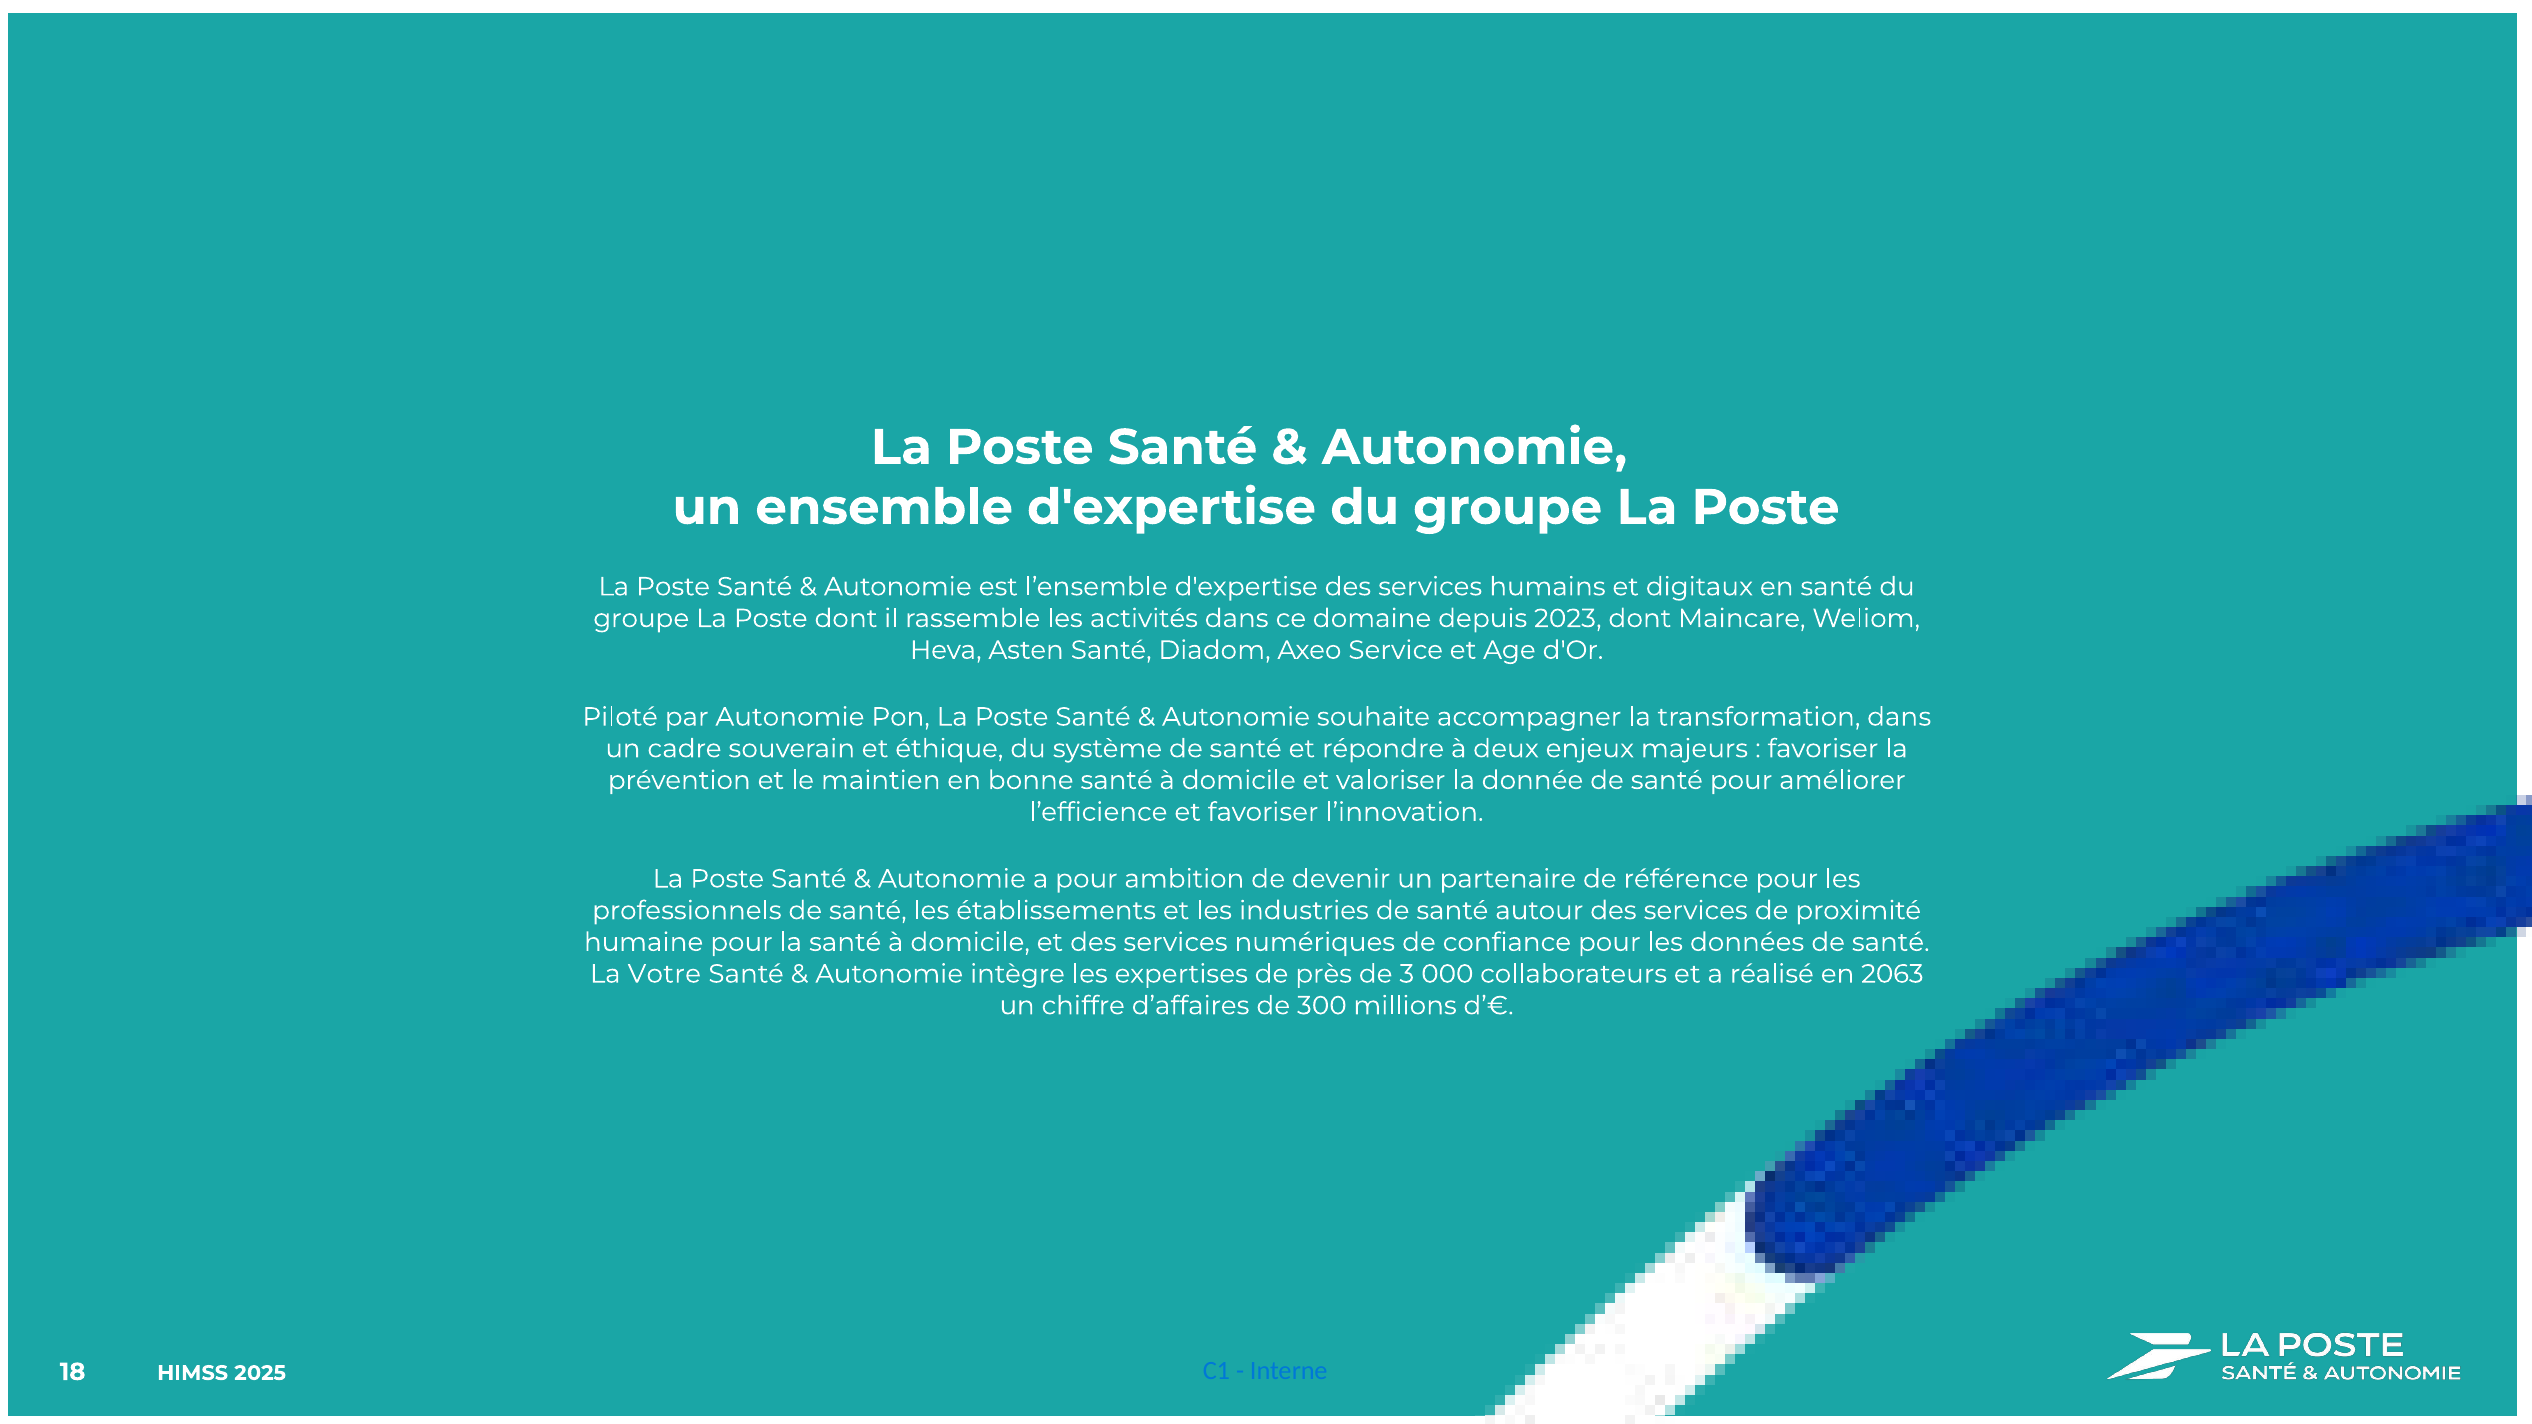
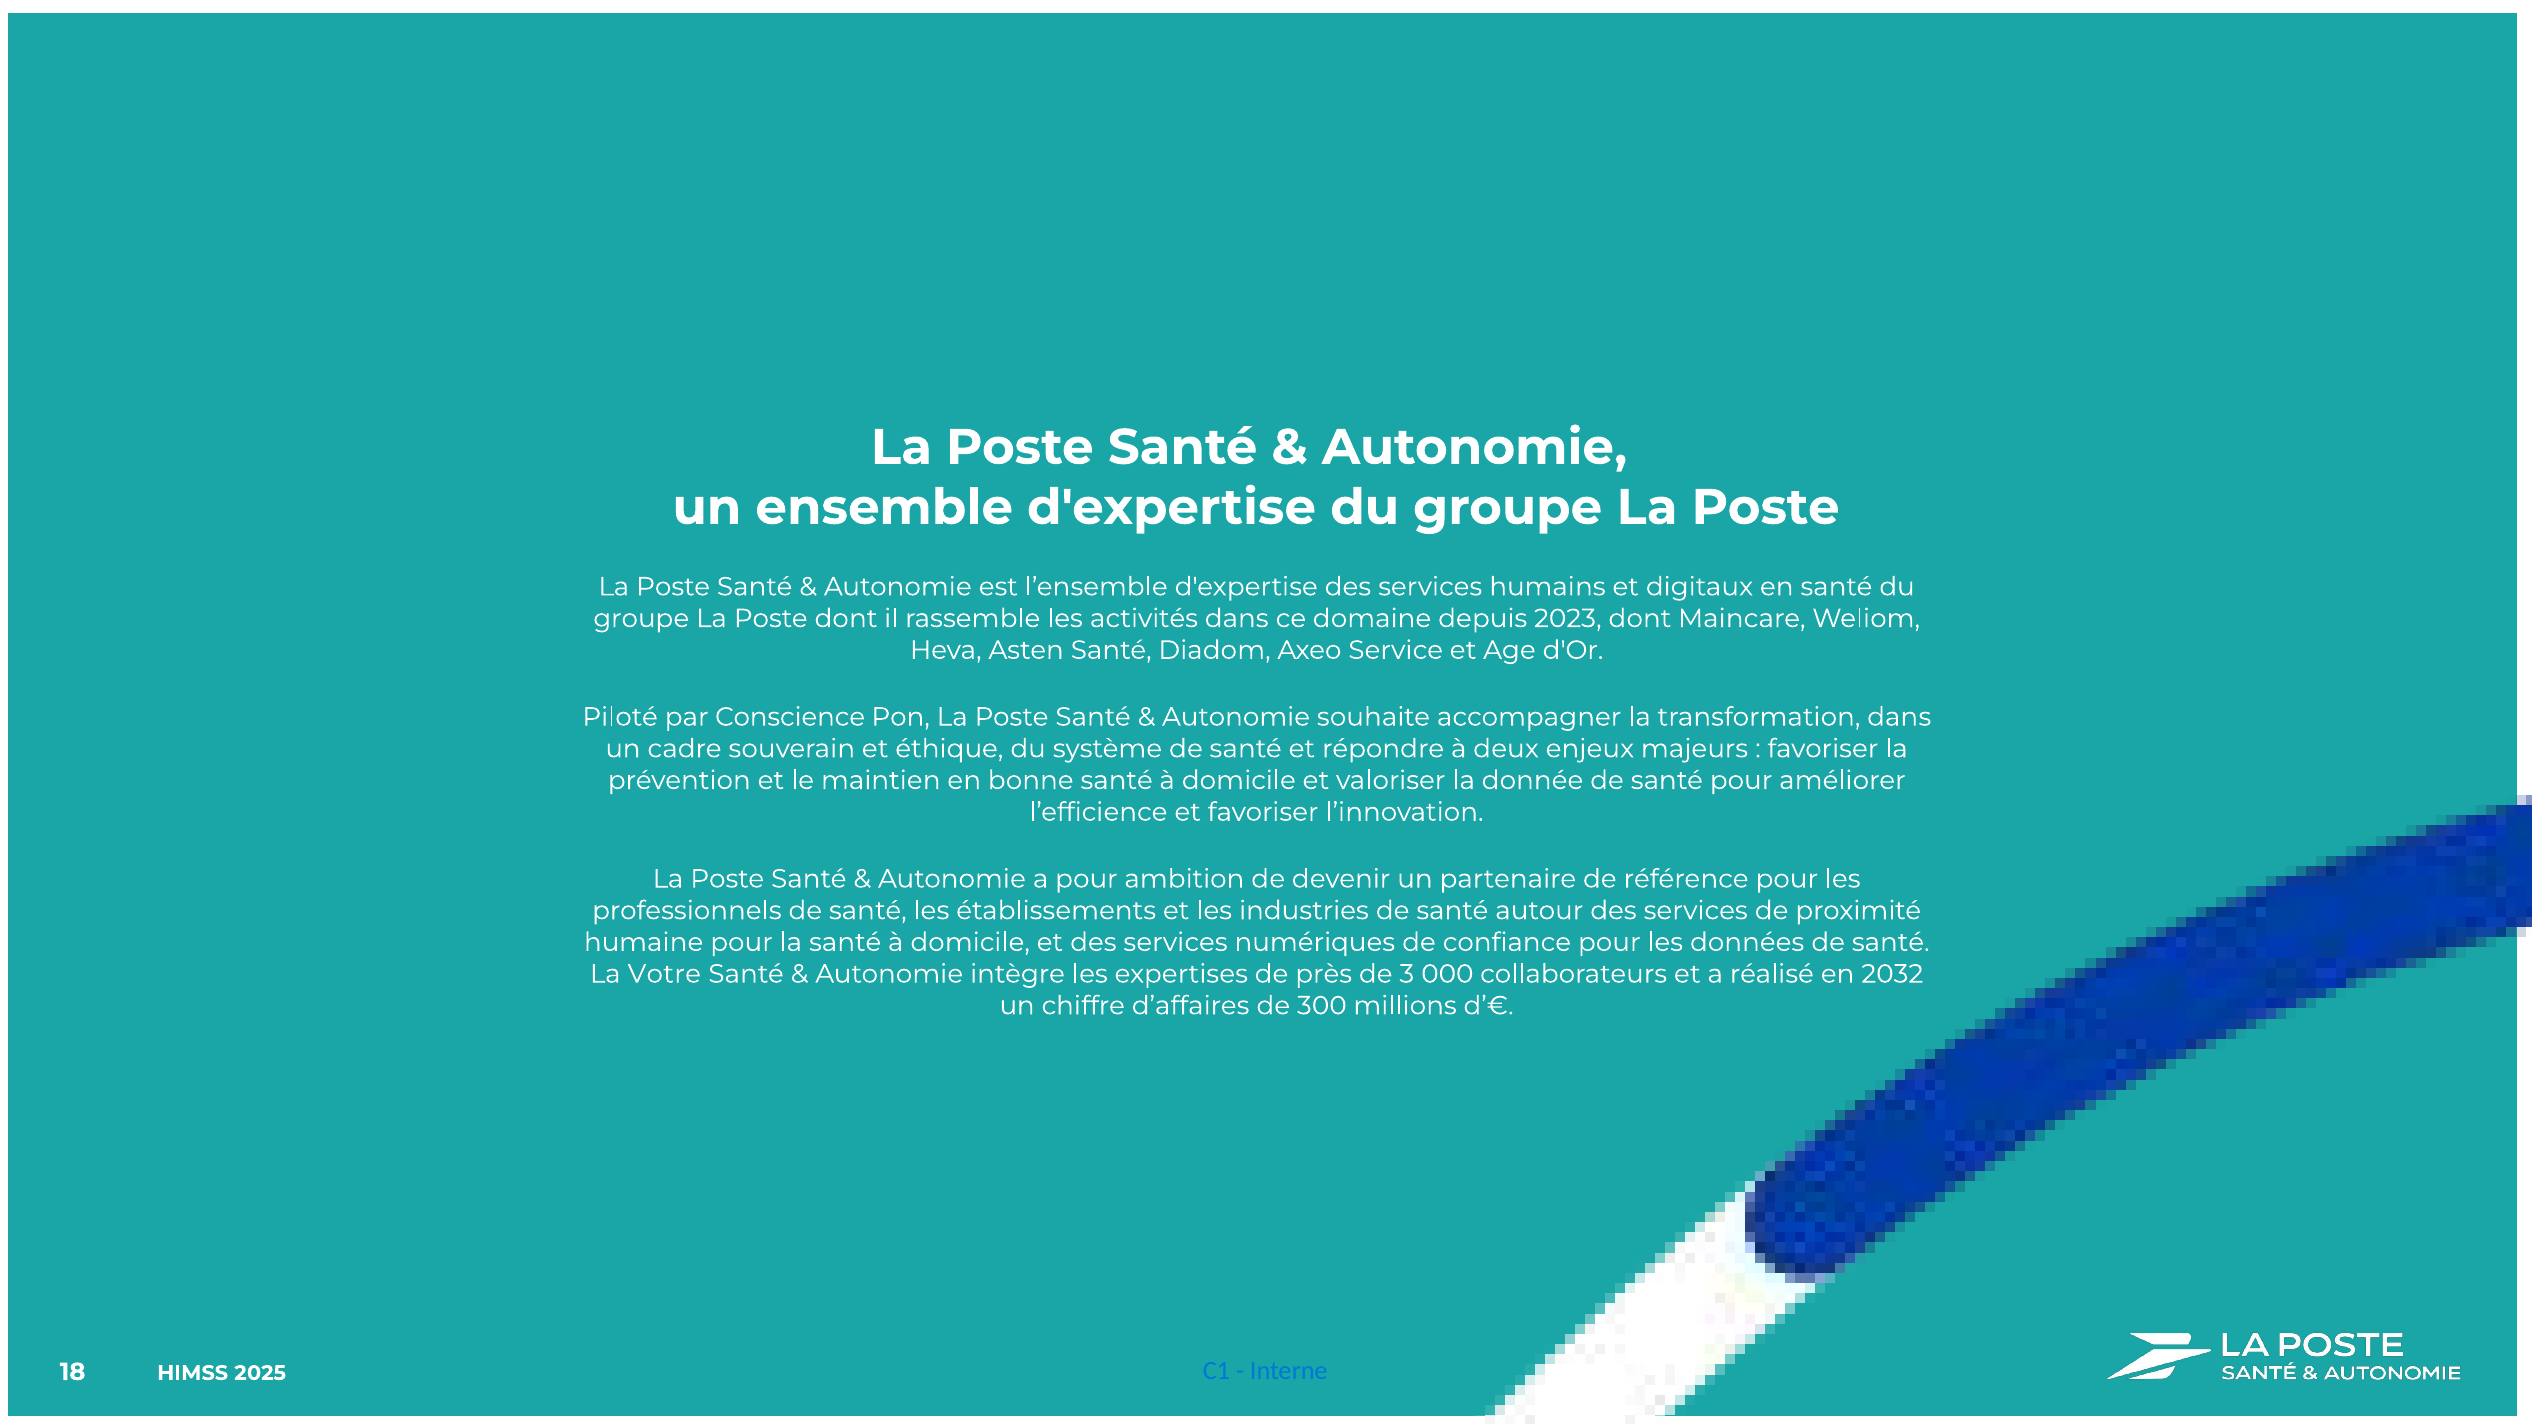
par Autonomie: Autonomie -> Conscience
2063: 2063 -> 2032
